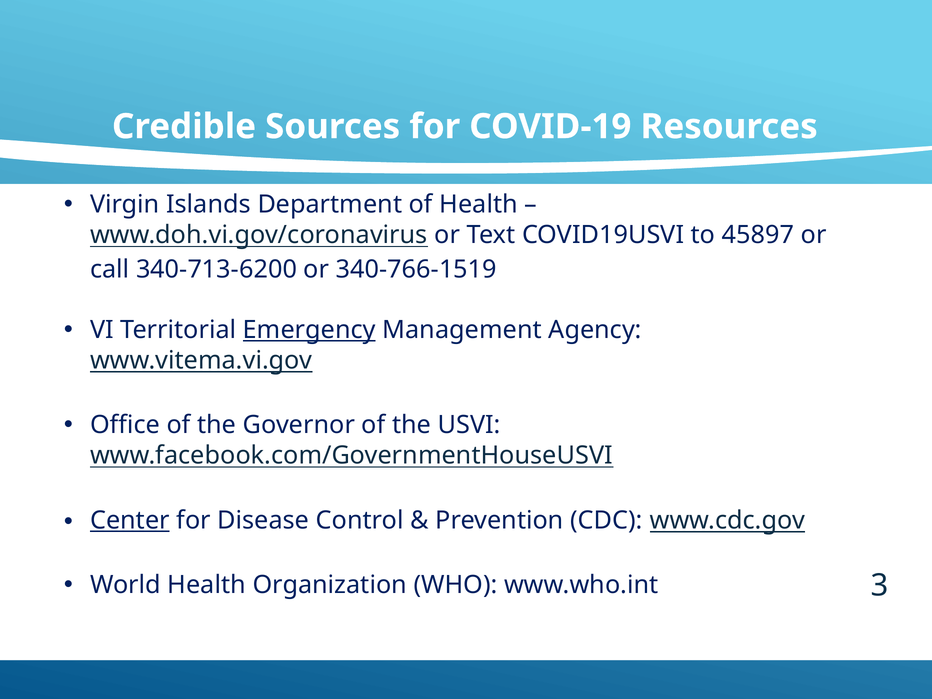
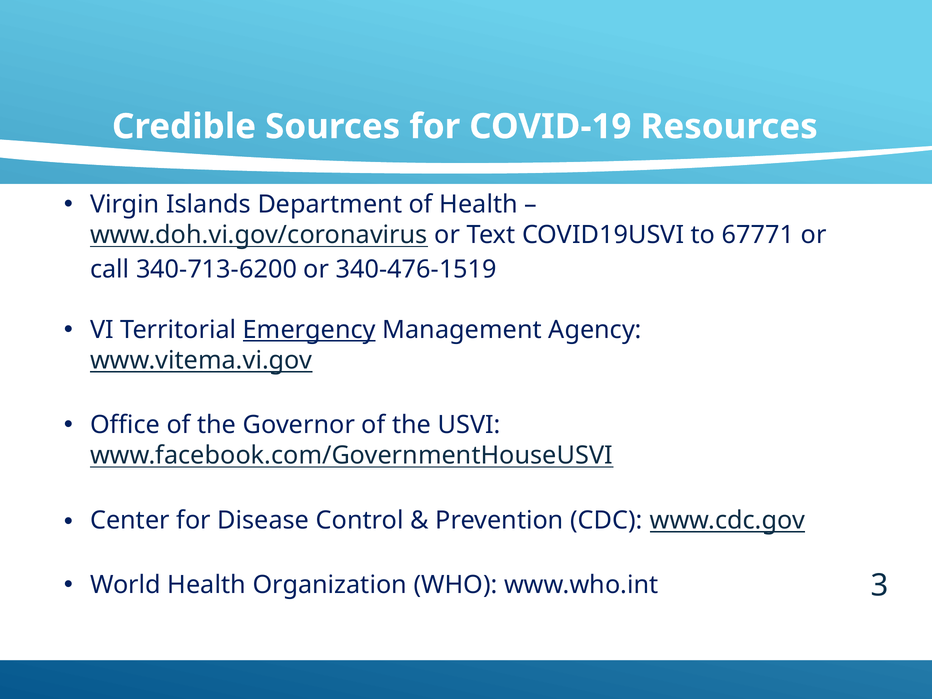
45897: 45897 -> 67771
340-766-1519: 340-766-1519 -> 340-476-1519
Center underline: present -> none
